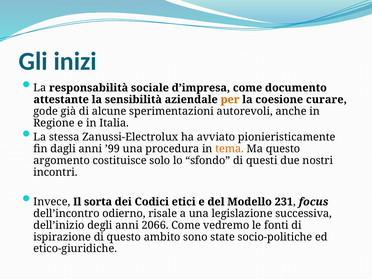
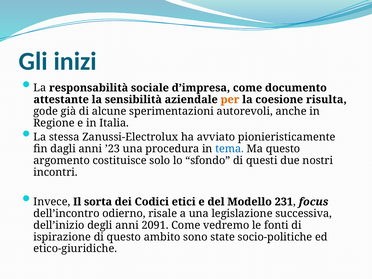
curare: curare -> risulta
’99: ’99 -> ’23
tema colour: orange -> blue
2066: 2066 -> 2091
